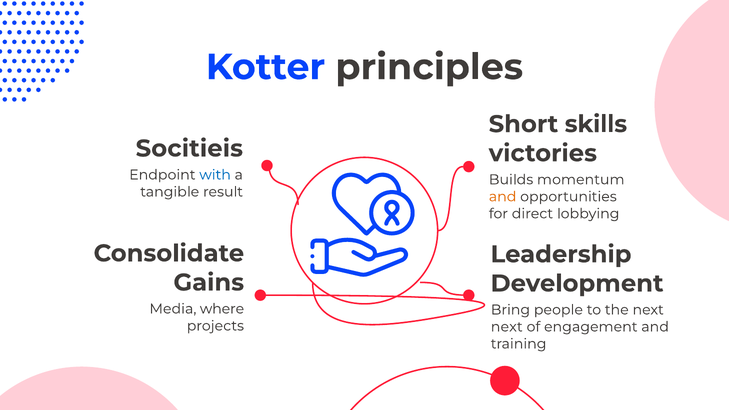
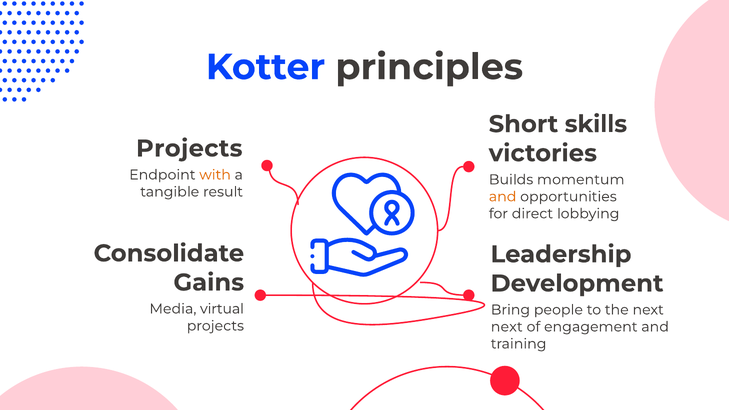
Socitieis at (189, 149): Socitieis -> Projects
with colour: blue -> orange
where: where -> virtual
